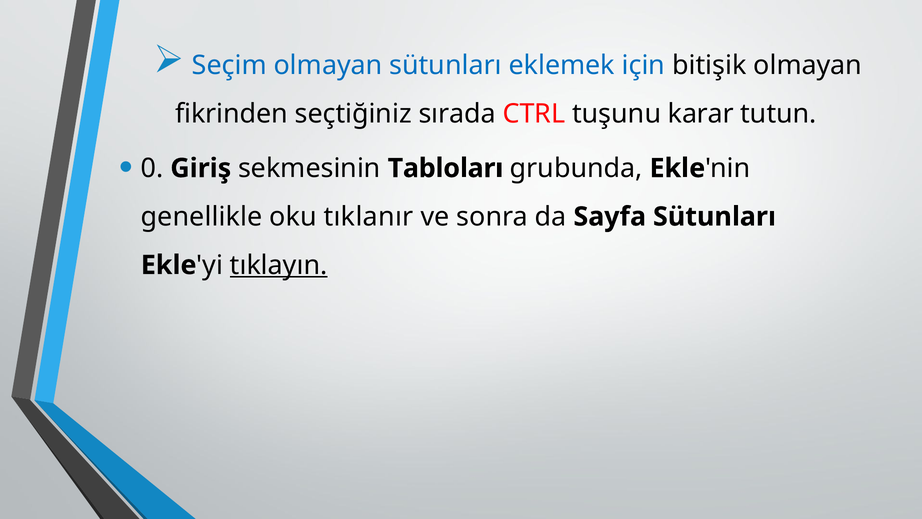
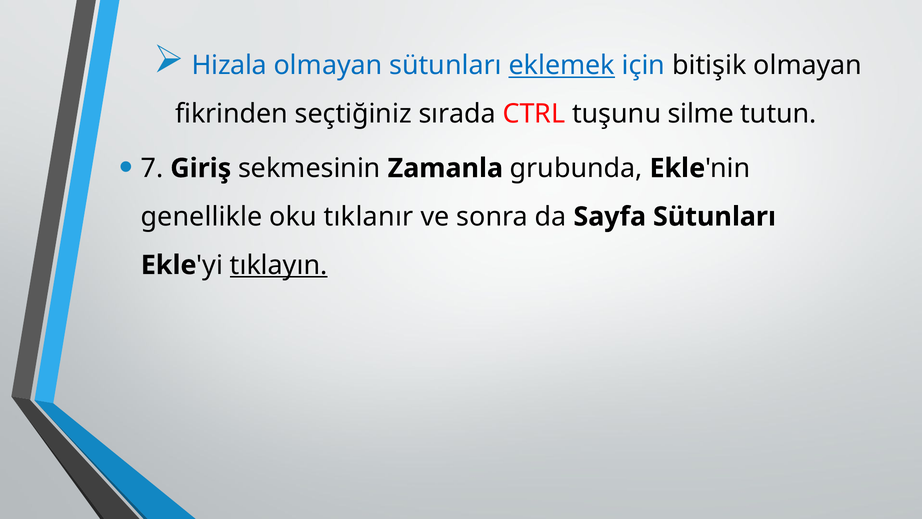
Seçim: Seçim -> Hizala
eklemek underline: none -> present
karar: karar -> silme
0: 0 -> 7
Tabloları: Tabloları -> Zamanla
